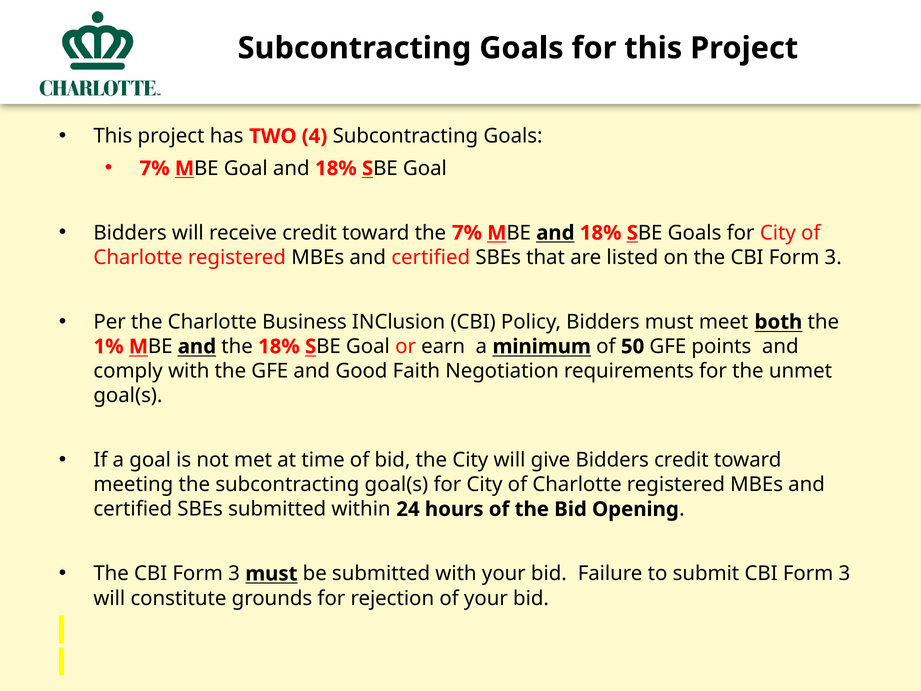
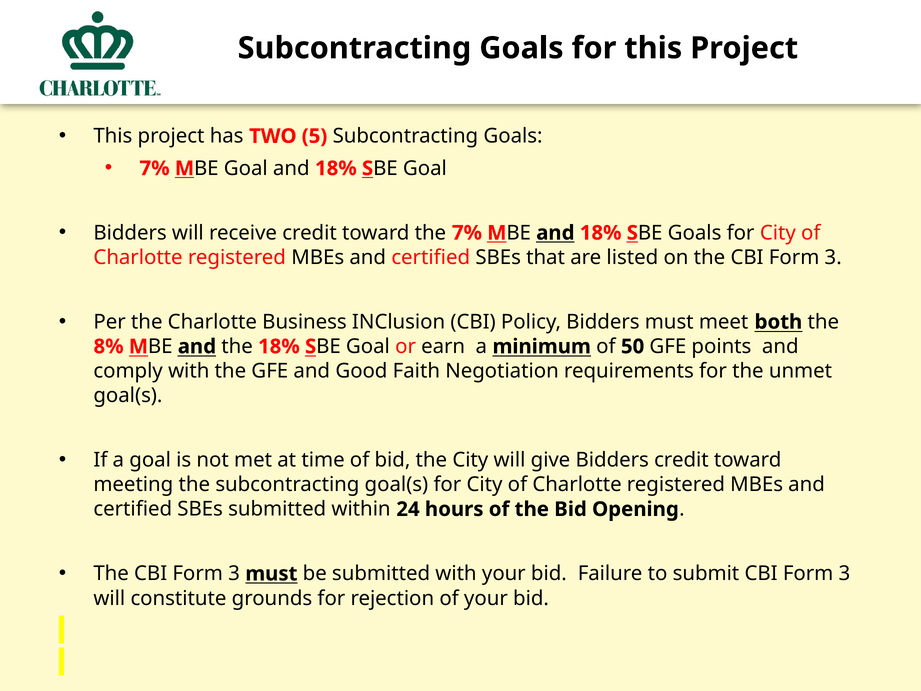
4: 4 -> 5
1%: 1% -> 8%
